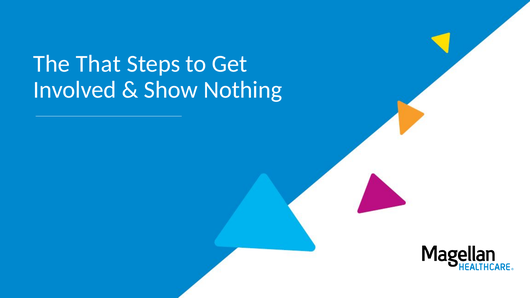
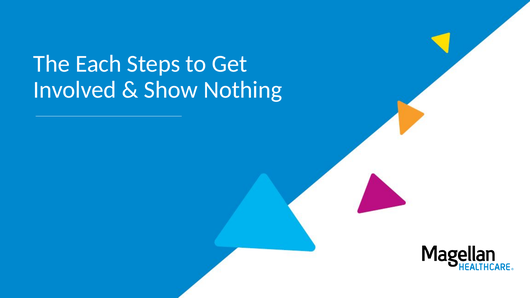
That: That -> Each
